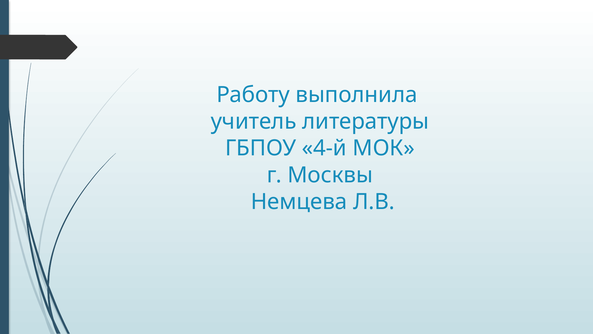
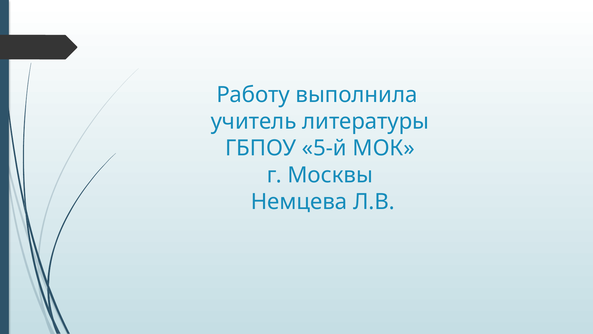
4-й: 4-й -> 5-й
